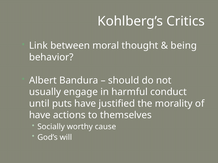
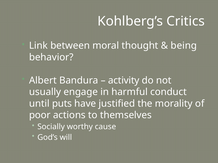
should: should -> activity
have at (40, 115): have -> poor
